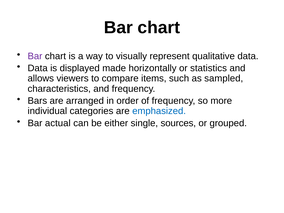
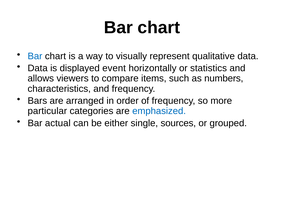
Bar at (35, 56) colour: purple -> blue
made: made -> event
sampled: sampled -> numbers
individual: individual -> particular
